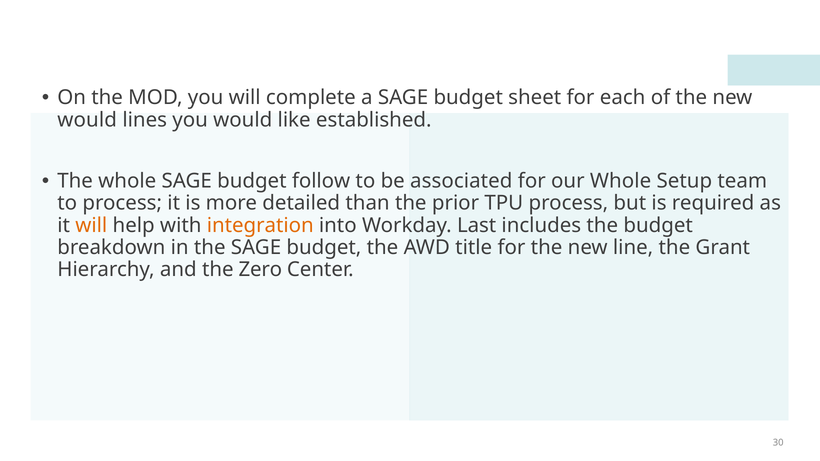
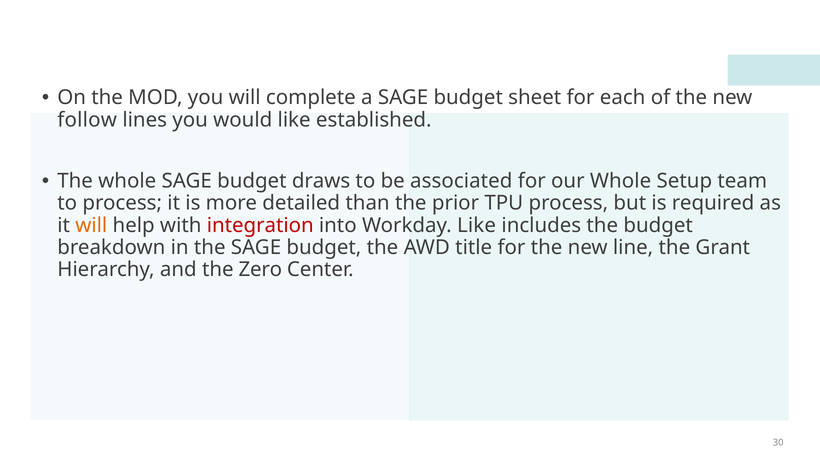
would at (87, 120): would -> follow
follow: follow -> draws
integration colour: orange -> red
Workday Last: Last -> Like
